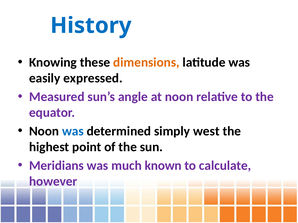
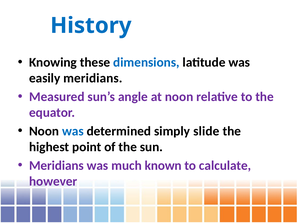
dimensions colour: orange -> blue
easily expressed: expressed -> meridians
west: west -> slide
